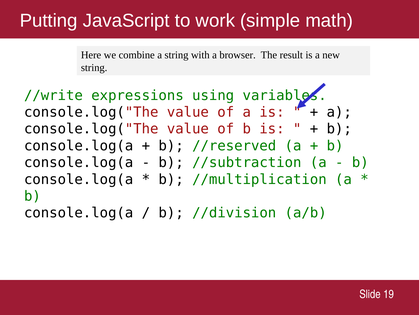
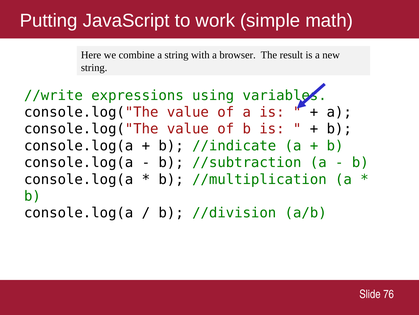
//reserved: //reserved -> //indicate
19: 19 -> 76
